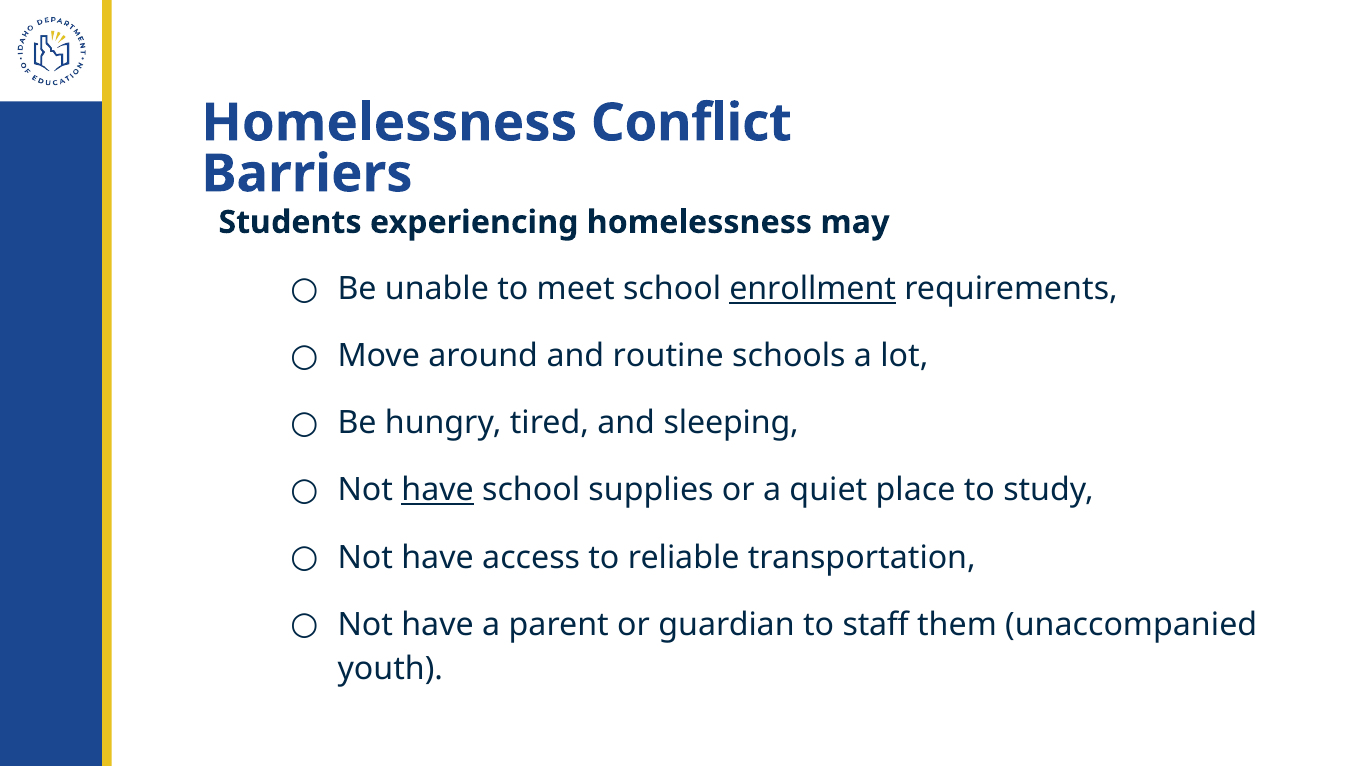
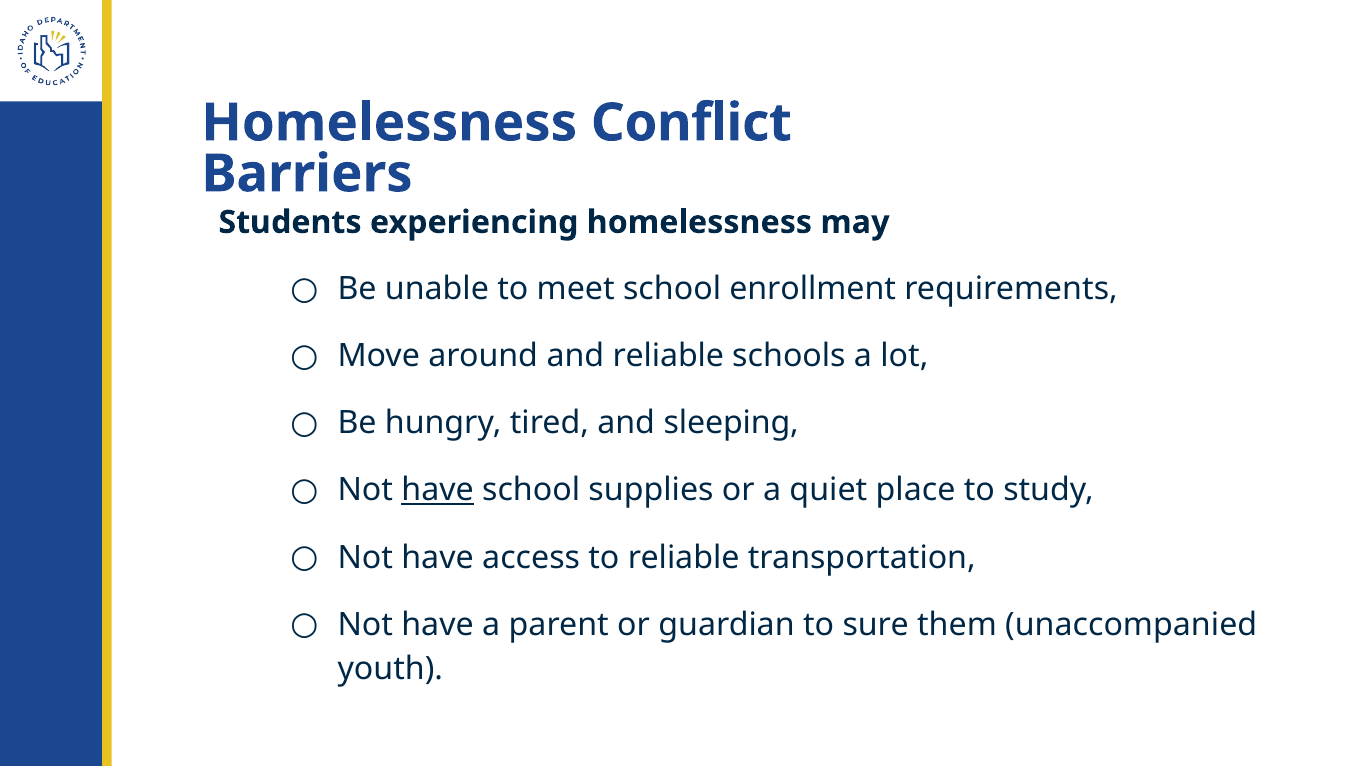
enrollment underline: present -> none
and routine: routine -> reliable
staff: staff -> sure
